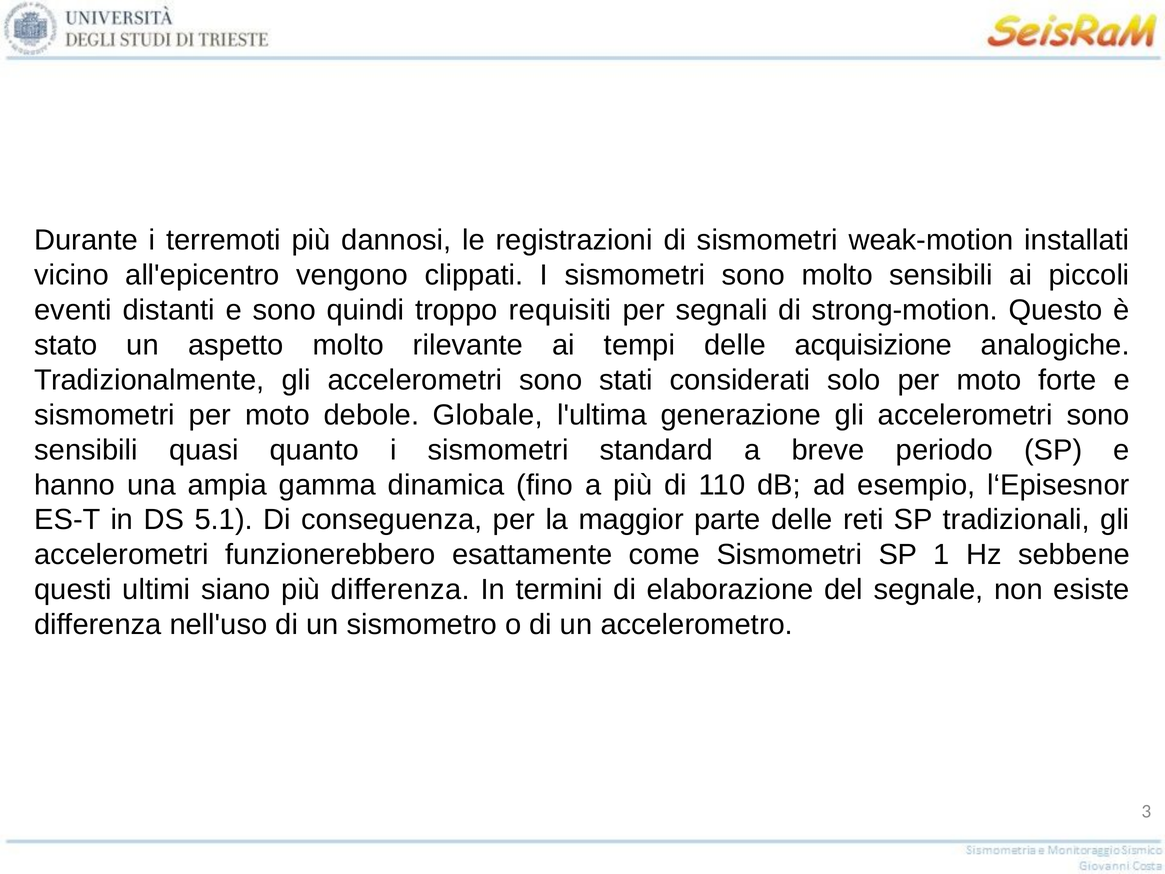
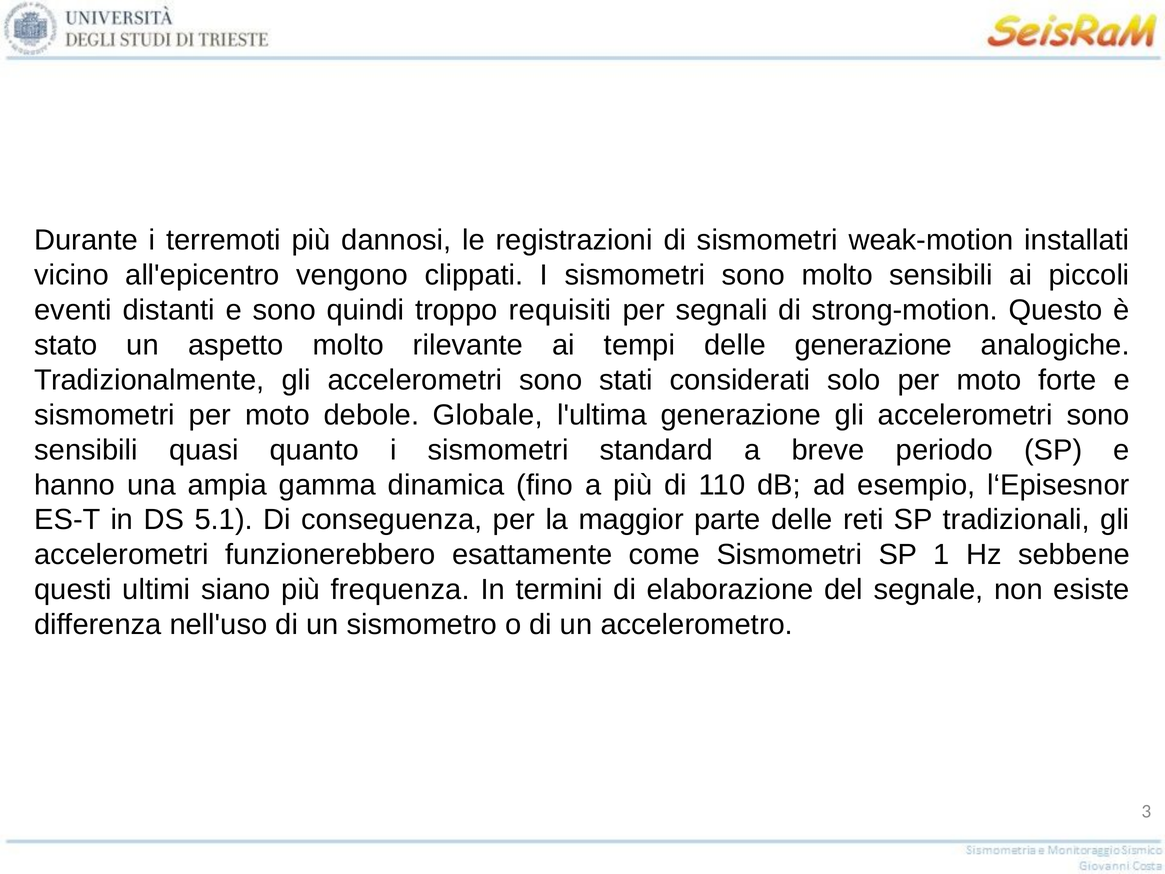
delle acquisizione: acquisizione -> generazione
più differenza: differenza -> frequenza
